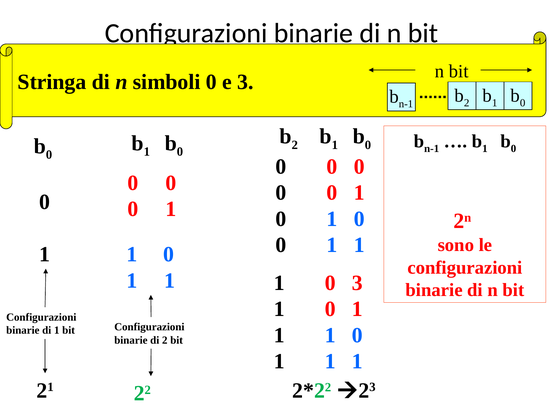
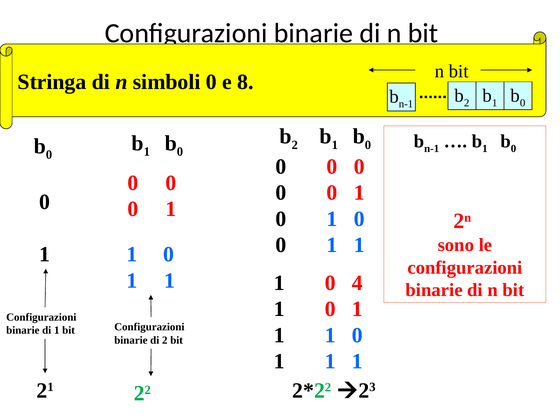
e 3: 3 -> 8
0 3: 3 -> 4
